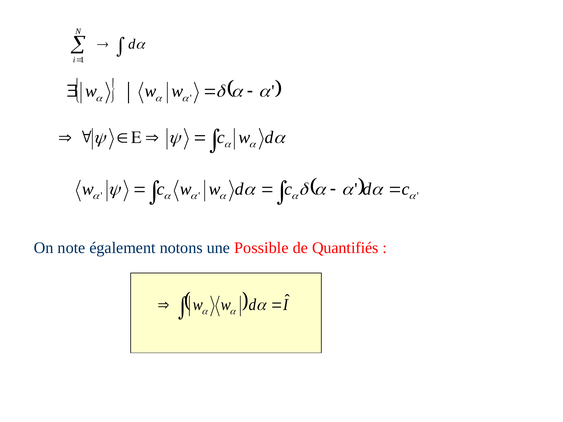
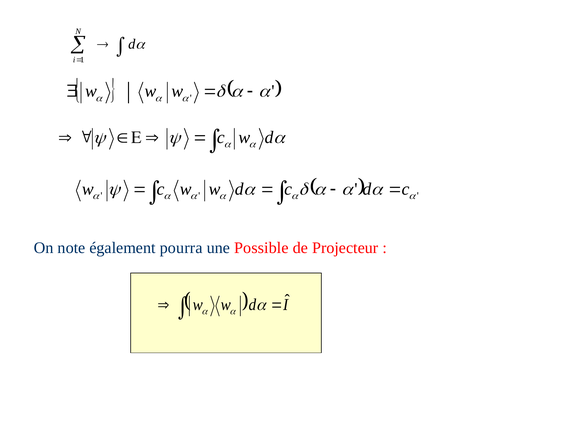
notons: notons -> pourra
Quantifiés: Quantifiés -> Projecteur
